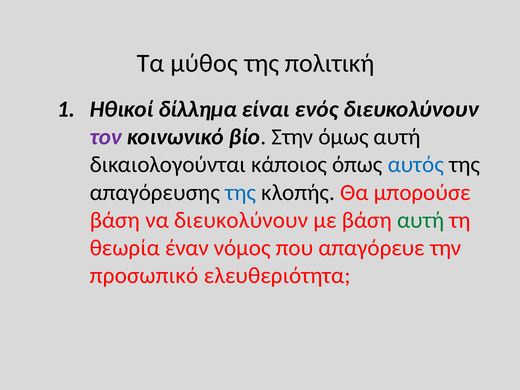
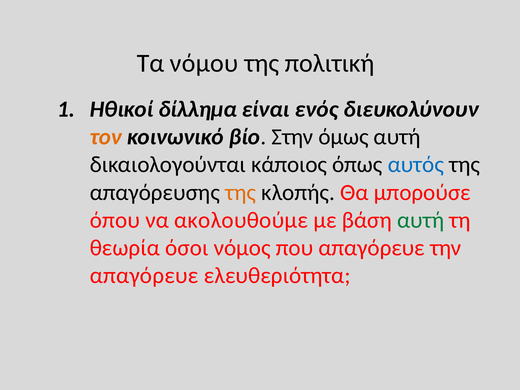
μύθος: μύθος -> νόμου
τον colour: purple -> orange
της at (241, 192) colour: blue -> orange
βάση at (115, 220): βάση -> όπου
να διευκολύνουν: διευκολύνουν -> ακολουθούμε
έναν: έναν -> όσοι
προσωπικό at (144, 276): προσωπικό -> απαγόρευε
